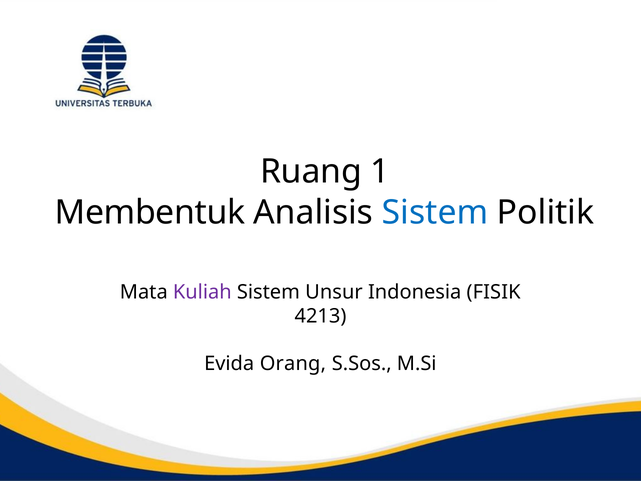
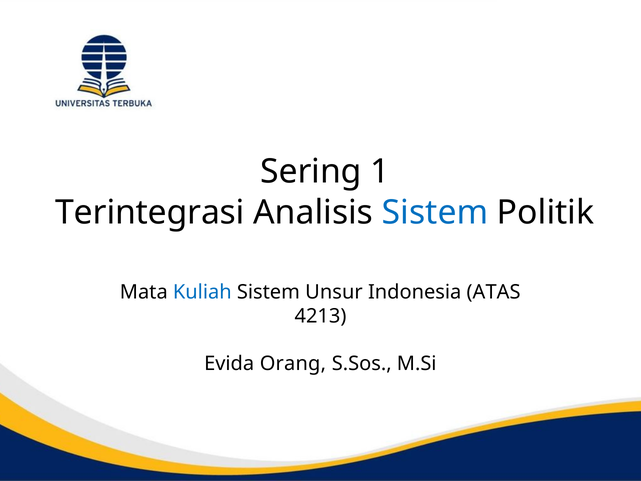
Ruang: Ruang -> Sering
Membentuk: Membentuk -> Terintegrasi
Kuliah colour: purple -> blue
FISIK: FISIK -> ATAS
